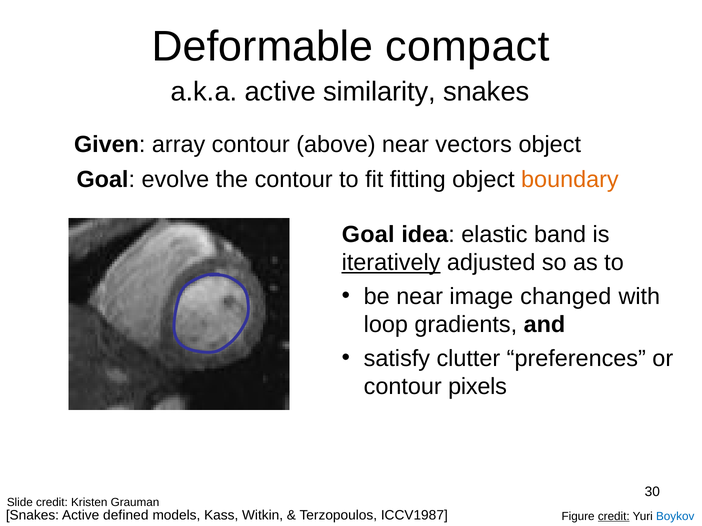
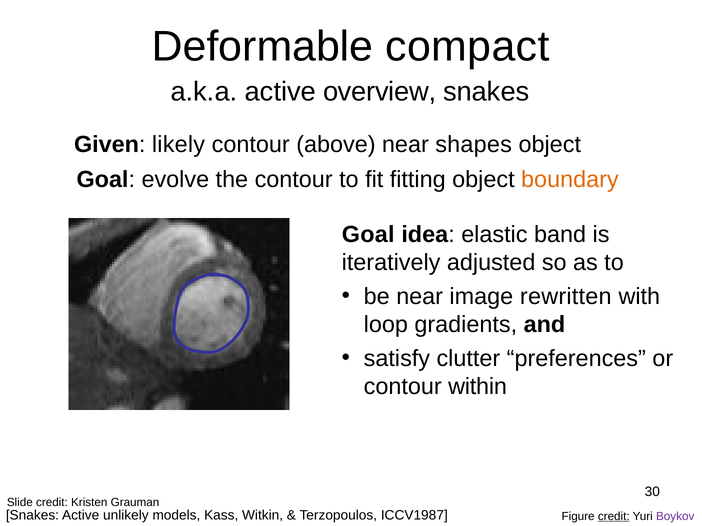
similarity: similarity -> overview
array: array -> likely
vectors: vectors -> shapes
iteratively underline: present -> none
changed: changed -> rewritten
pixels: pixels -> within
defined: defined -> unlikely
Boykov colour: blue -> purple
